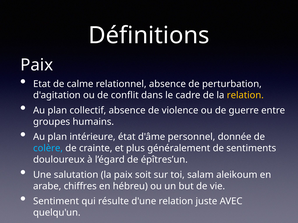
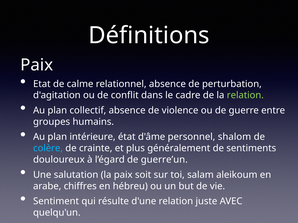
relation at (245, 95) colour: yellow -> light green
donnée: donnée -> shalom
épîtres’un: épîtres’un -> guerre’un
